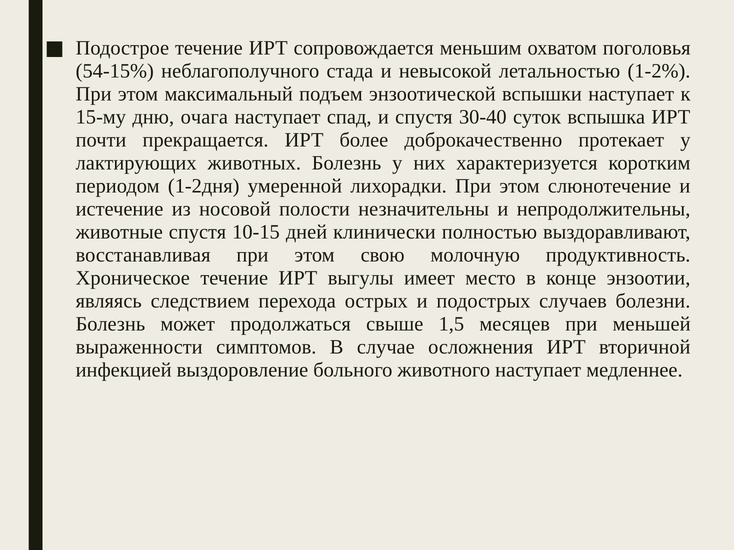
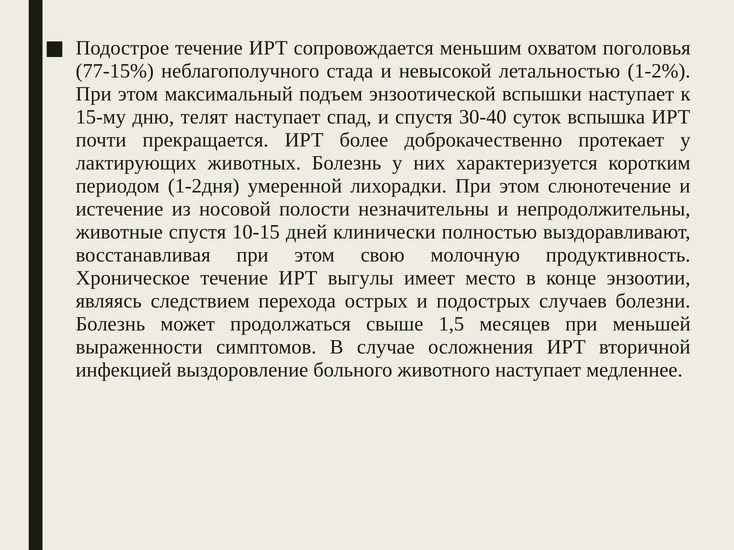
54-15%: 54-15% -> 77-15%
очага: очага -> телят
